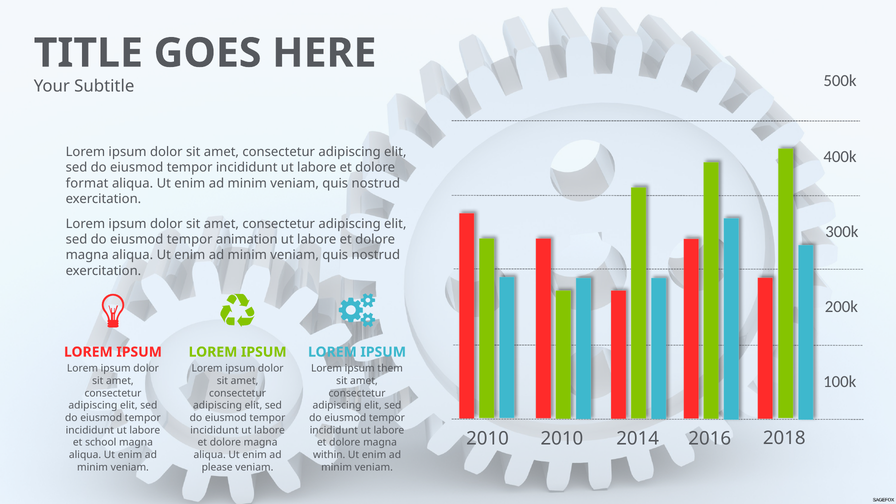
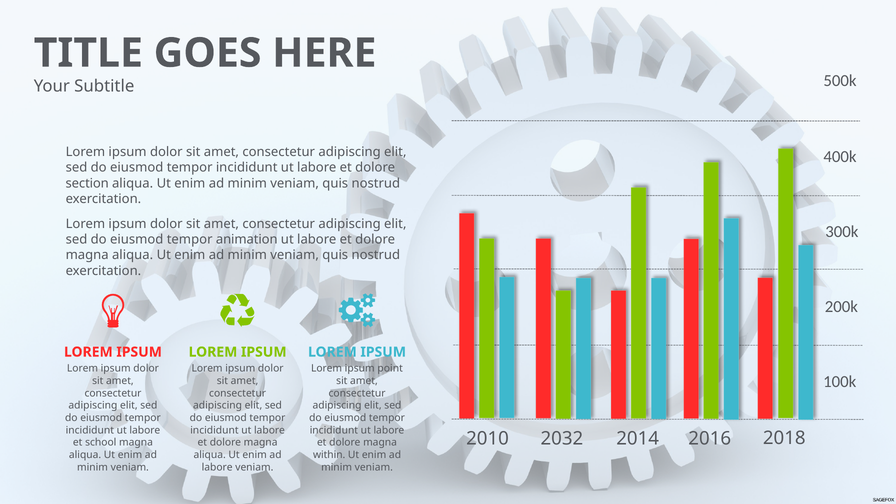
format: format -> section
them: them -> point
2010 2010: 2010 -> 2032
please at (217, 467): please -> labore
